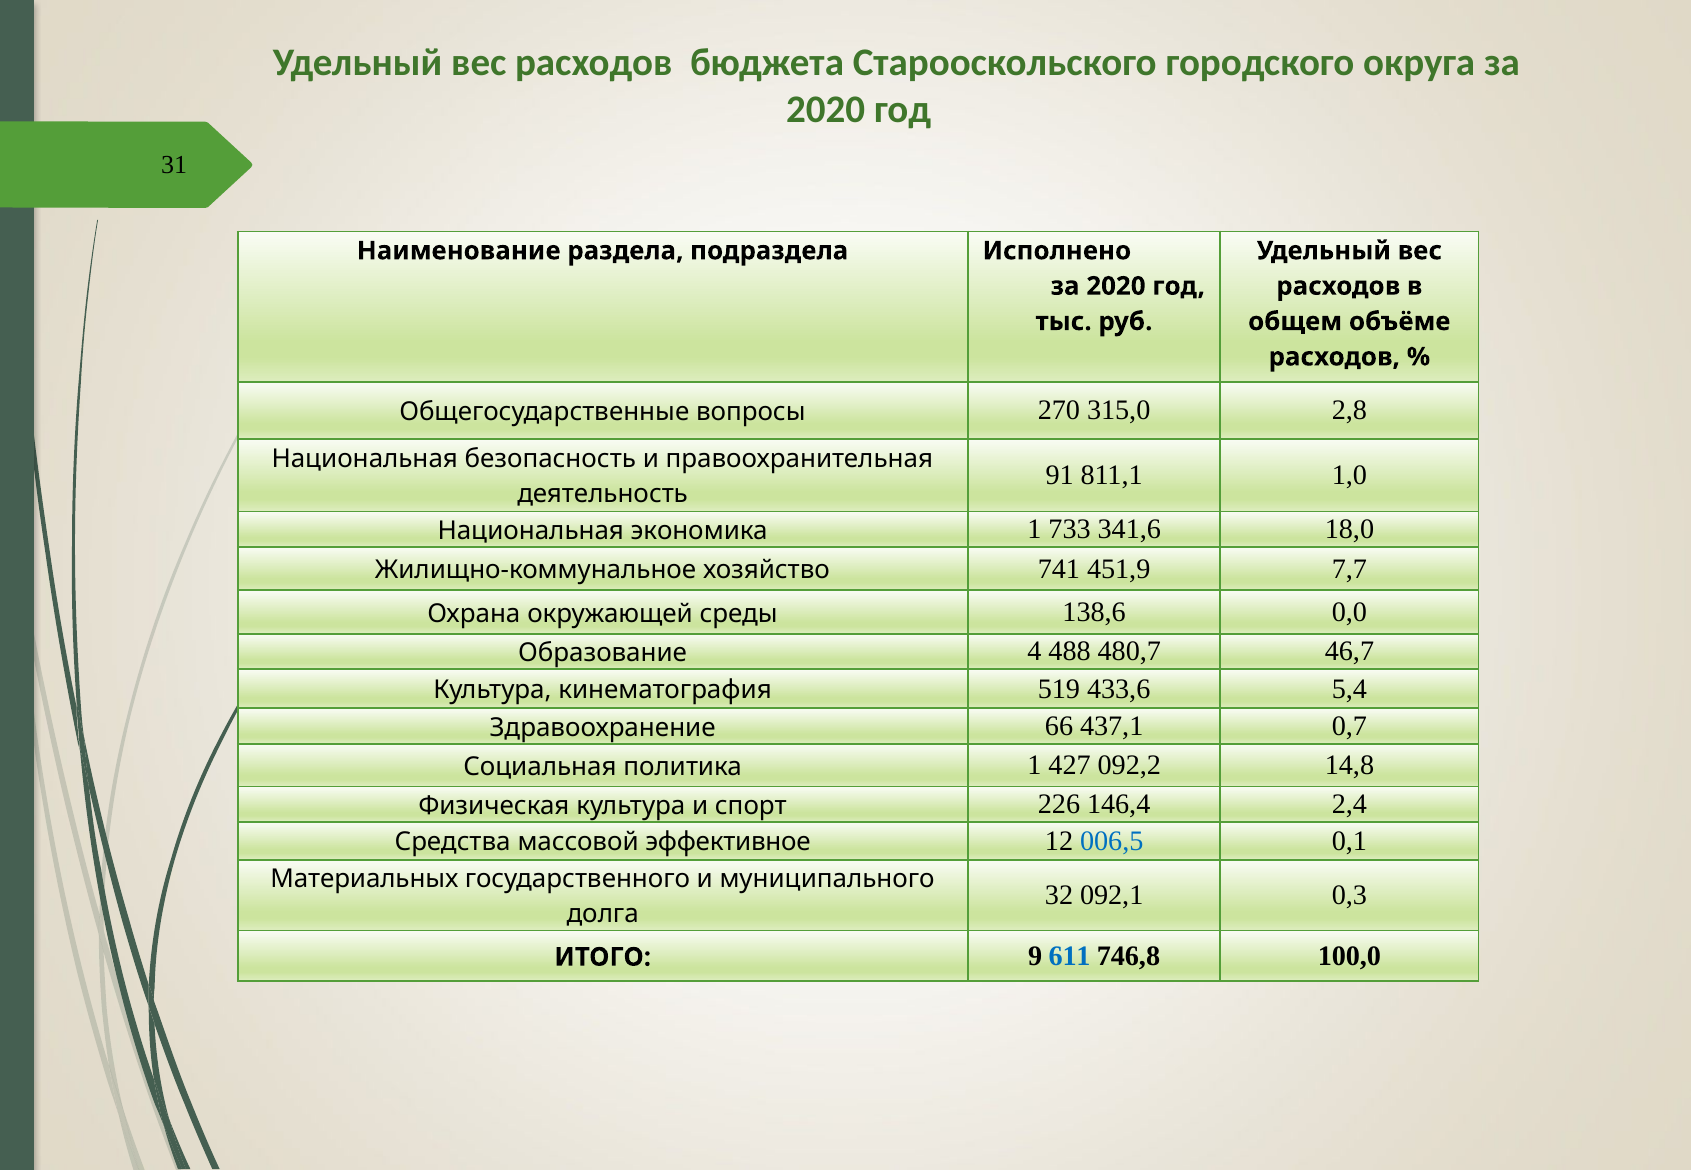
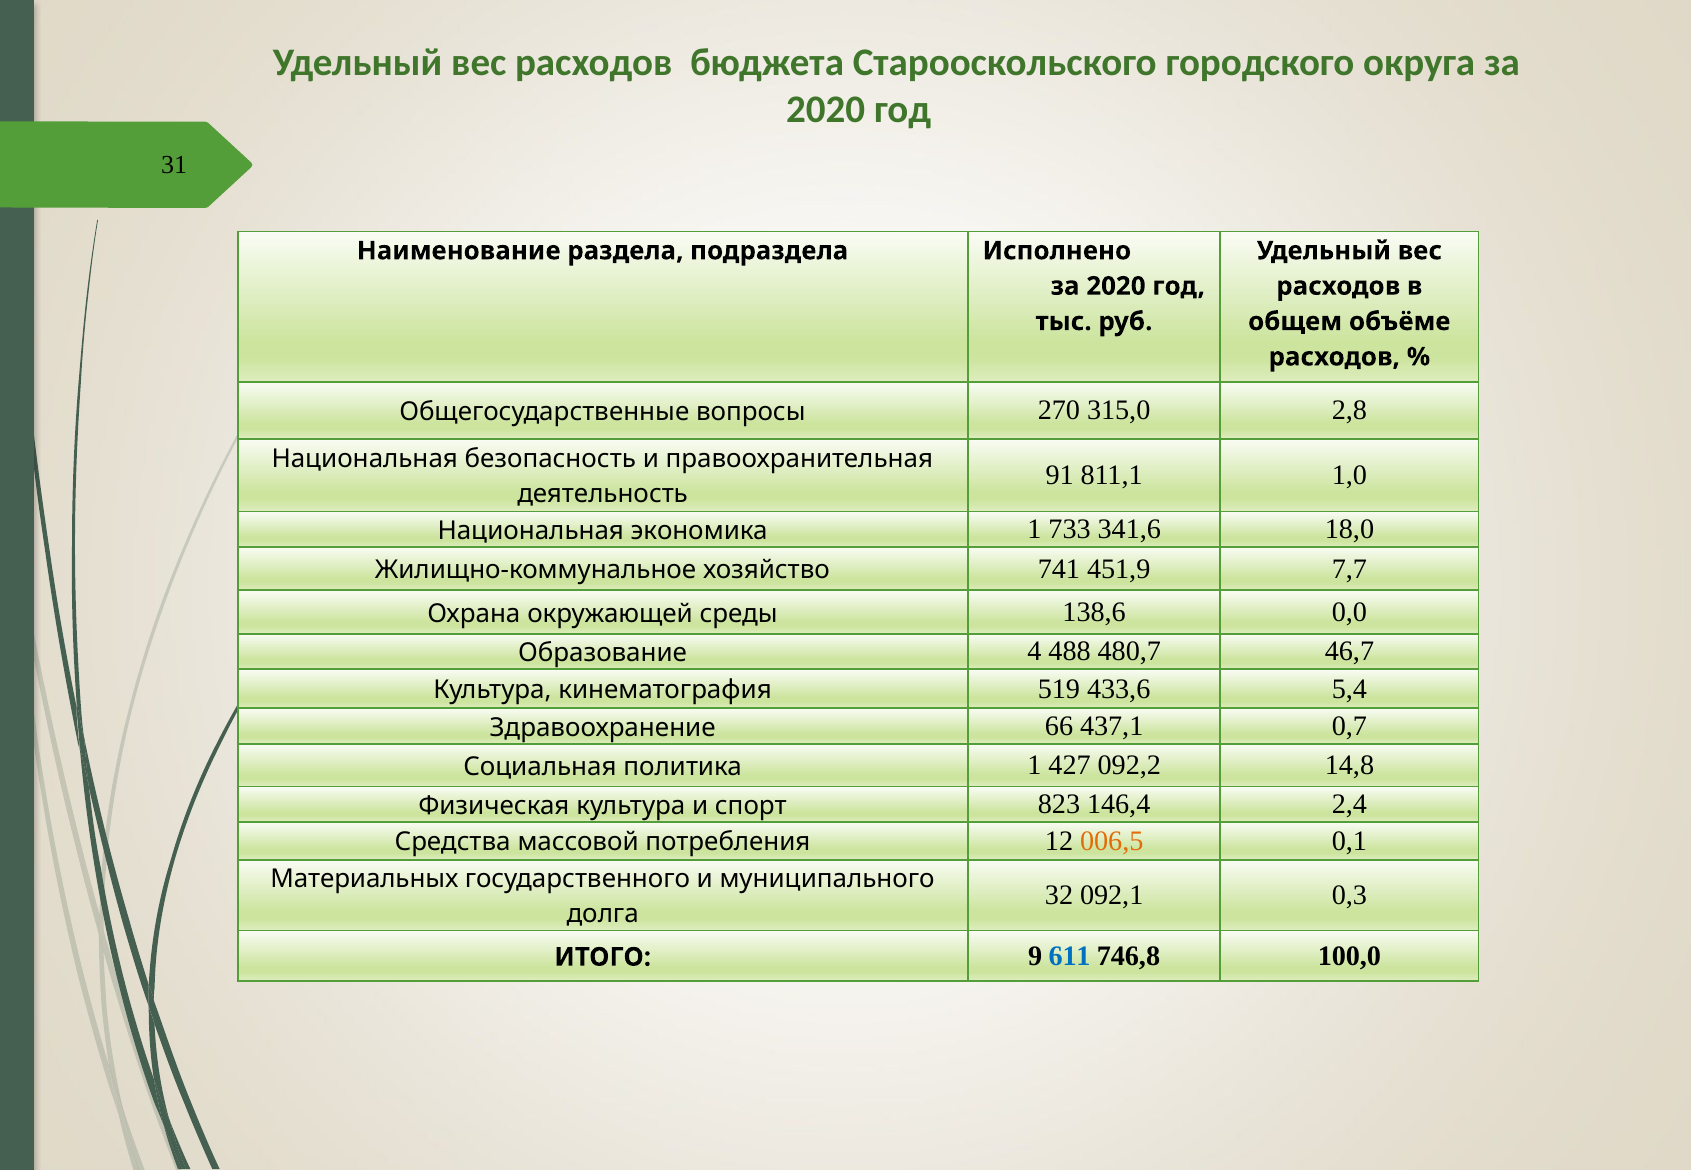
226: 226 -> 823
эффективное: эффективное -> потребления
006,5 colour: blue -> orange
